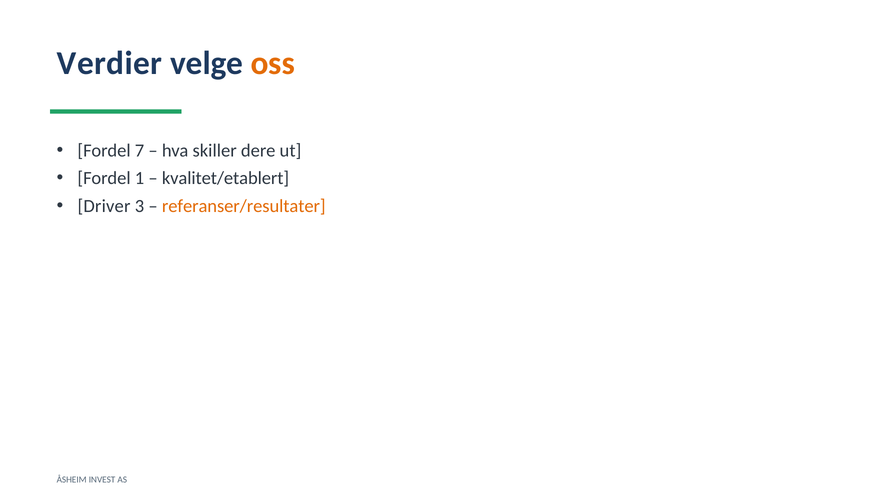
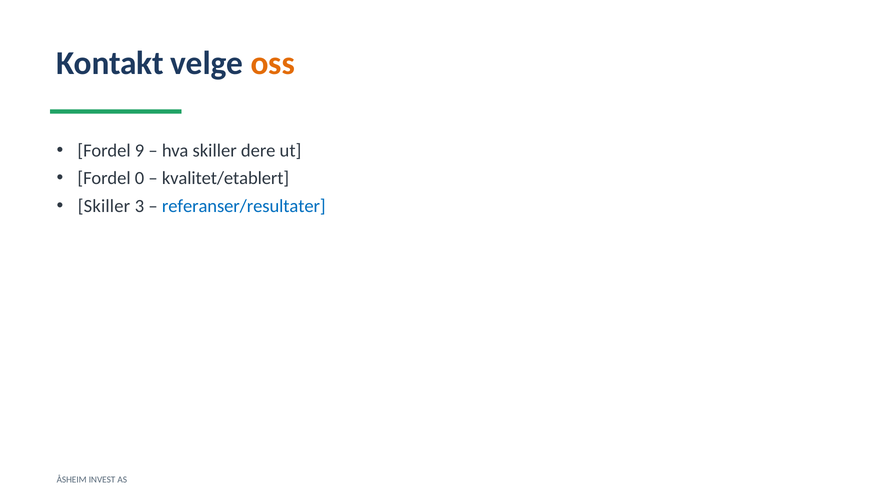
Verdier: Verdier -> Kontakt
7: 7 -> 9
1: 1 -> 0
Driver at (104, 206): Driver -> Skiller
referanser/resultater colour: orange -> blue
